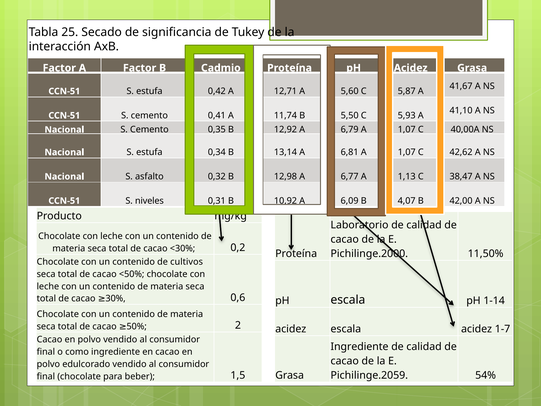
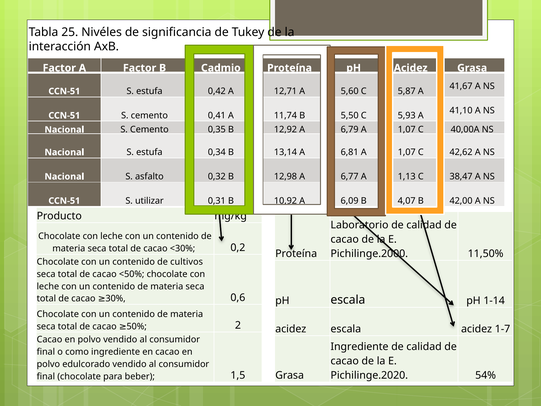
Secado: Secado -> Nivéles
niveles: niveles -> utilizar
Pichilinge.2059: Pichilinge.2059 -> Pichilinge.2020
